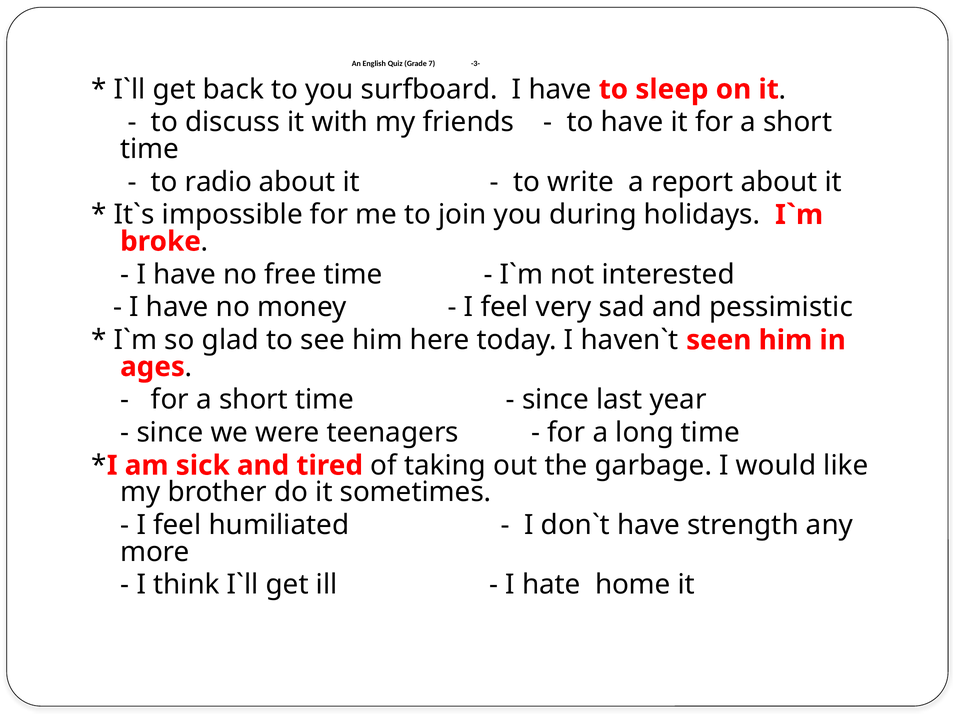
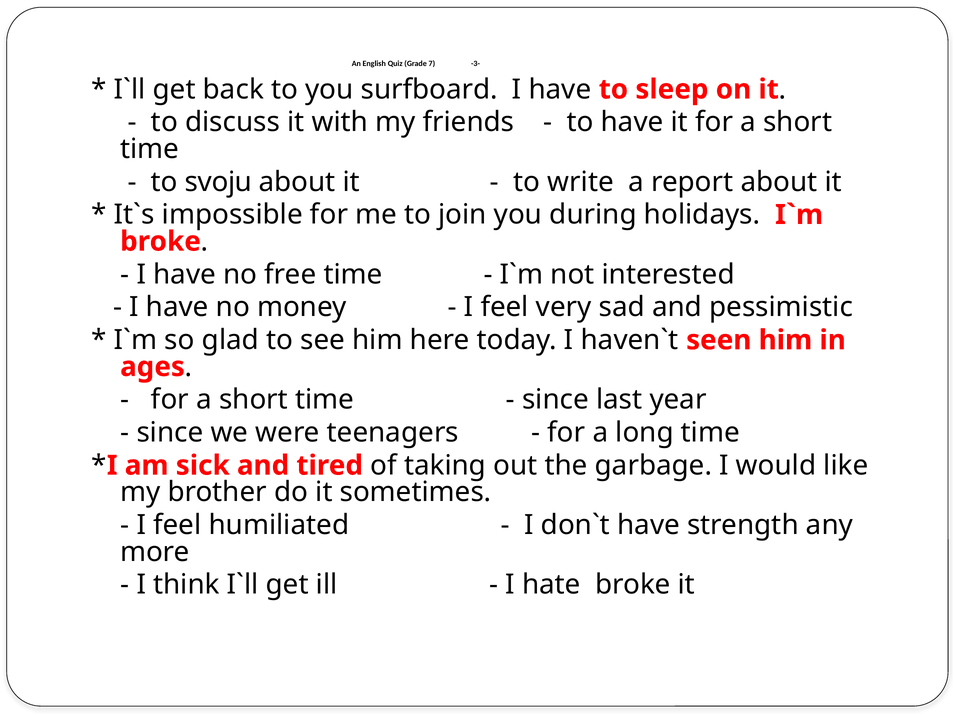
radio: radio -> svoju
hate home: home -> broke
